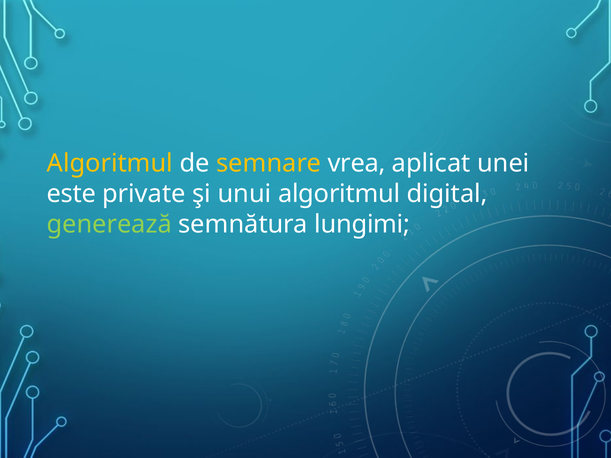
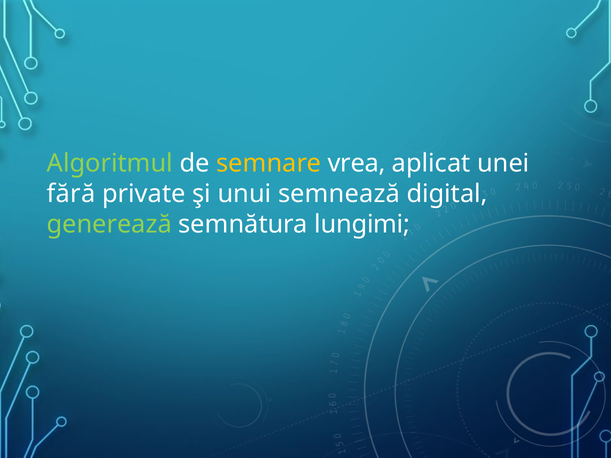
Algoritmul at (110, 164) colour: yellow -> light green
este: este -> fără
unui algoritmul: algoritmul -> semnează
